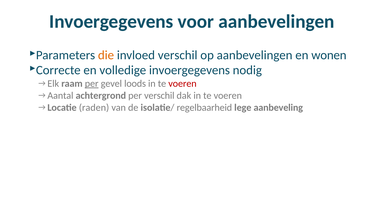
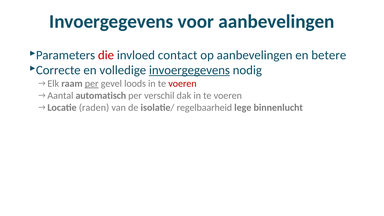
die colour: orange -> red
invloed verschil: verschil -> contact
wonen: wonen -> betere
invoergegevens at (189, 70) underline: none -> present
achtergrond: achtergrond -> automatisch
aanbeveling: aanbeveling -> binnenlucht
